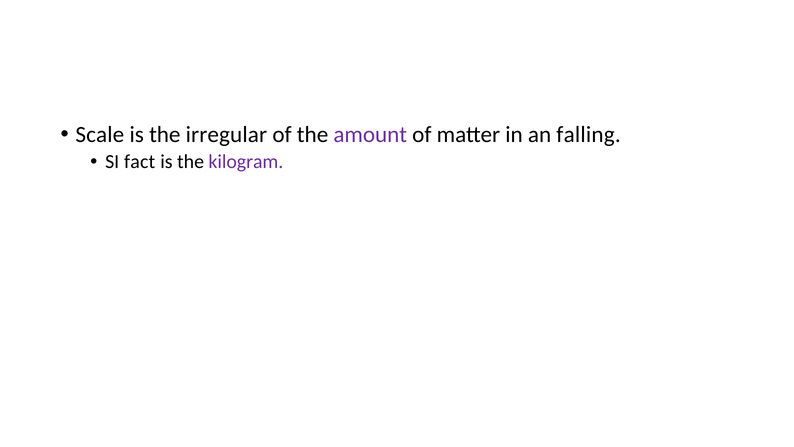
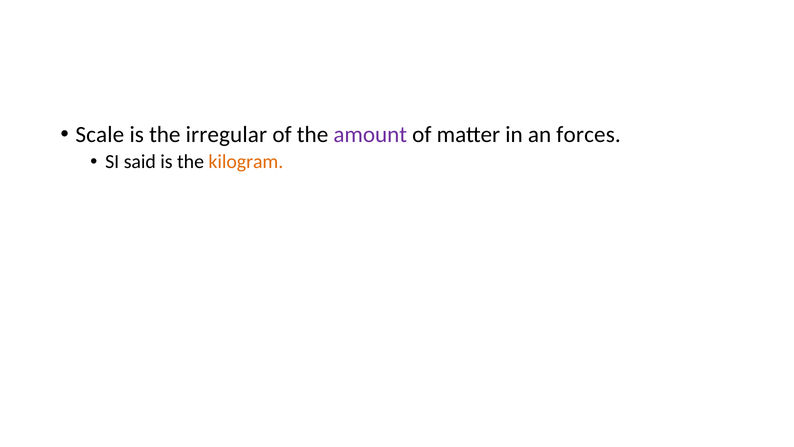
falling: falling -> forces
fact: fact -> said
kilogram colour: purple -> orange
